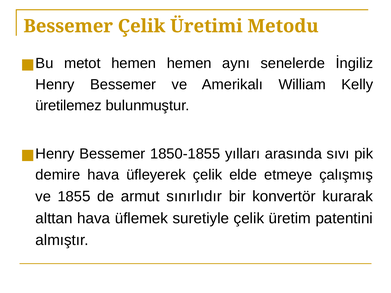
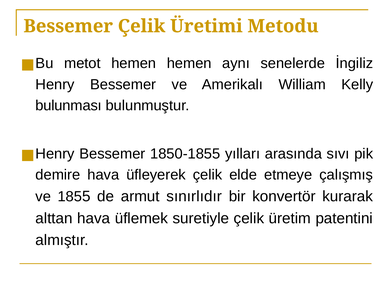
üretilemez: üretilemez -> bulunması
